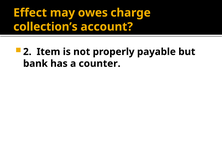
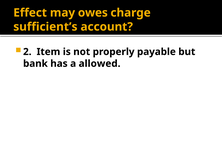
collection’s: collection’s -> sufficient’s
counter: counter -> allowed
